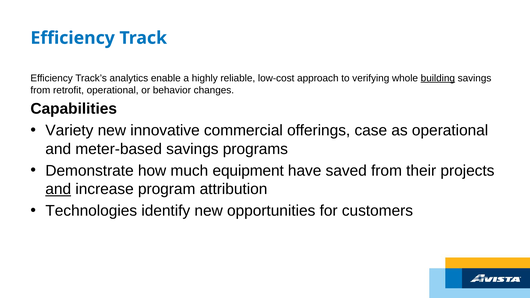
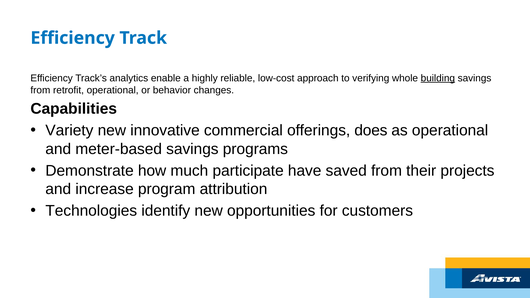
case: case -> does
equipment: equipment -> participate
and at (58, 189) underline: present -> none
